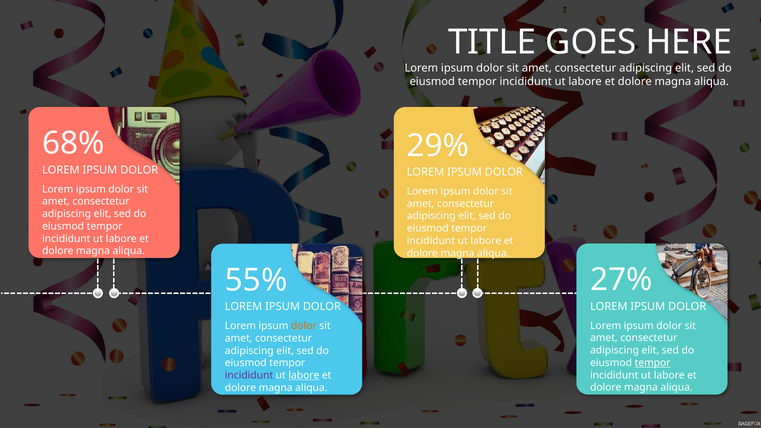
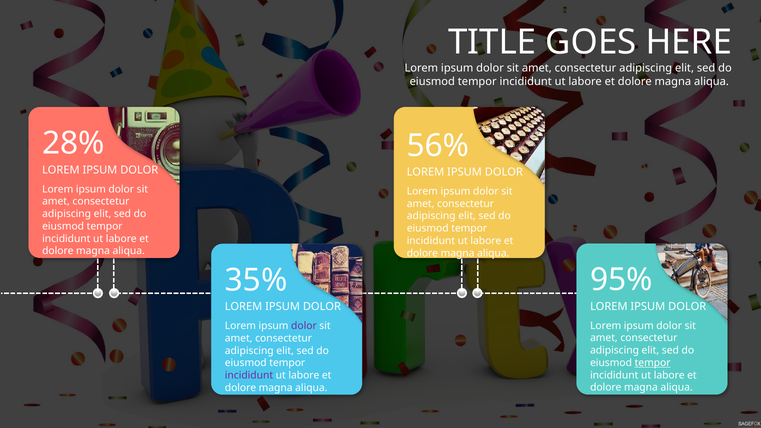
68%: 68% -> 28%
29%: 29% -> 56%
27%: 27% -> 95%
55%: 55% -> 35%
dolor at (304, 326) colour: orange -> purple
labore at (304, 375) underline: present -> none
